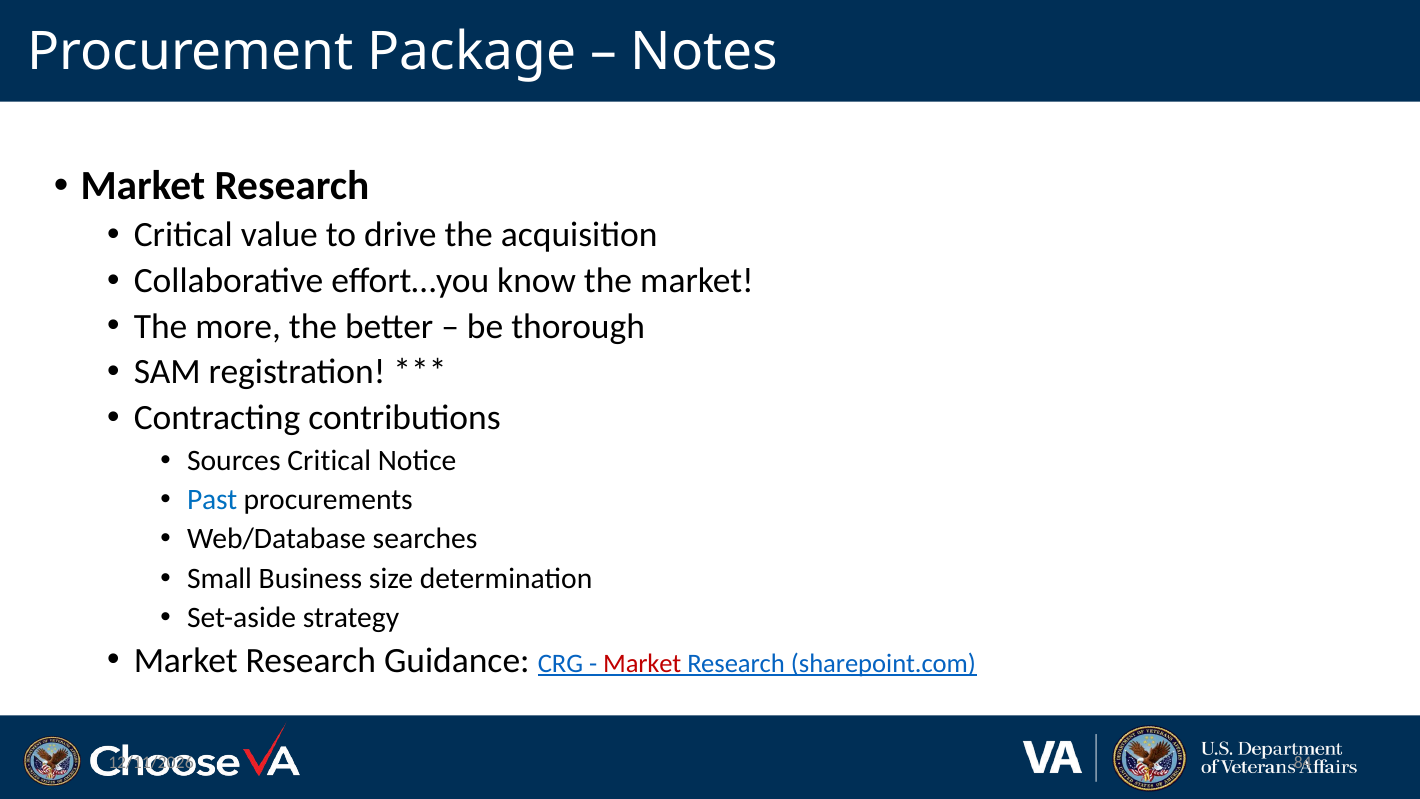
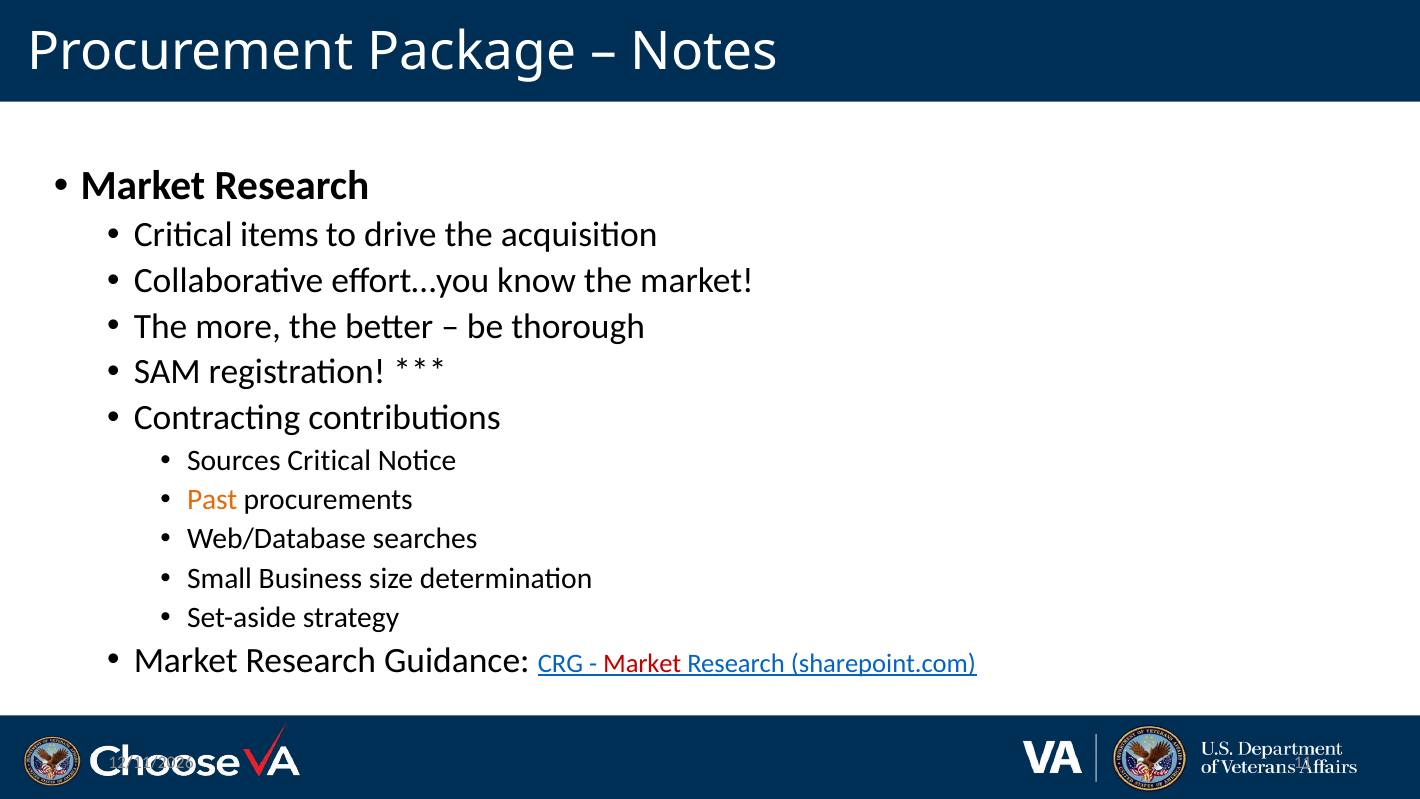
value: value -> items
Past colour: blue -> orange
84: 84 -> 11
